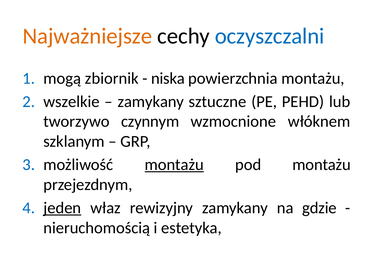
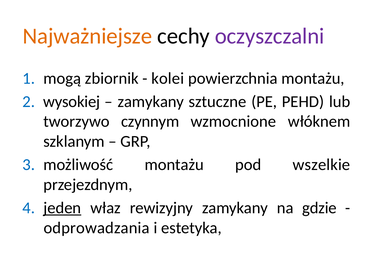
oczyszczalni colour: blue -> purple
niska: niska -> kolei
wszelkie: wszelkie -> wysokiej
montażu at (174, 165) underline: present -> none
pod montażu: montażu -> wszelkie
nieruchomością: nieruchomością -> odprowadzania
